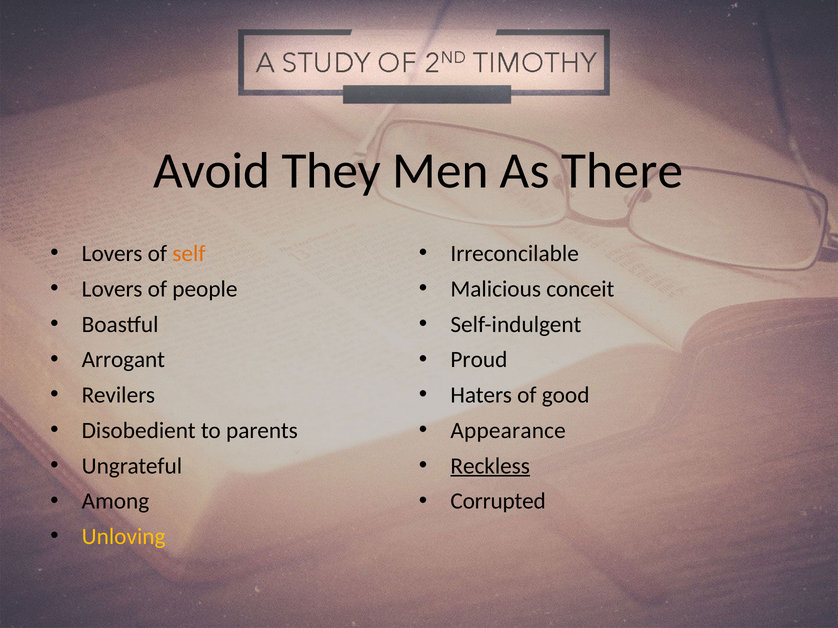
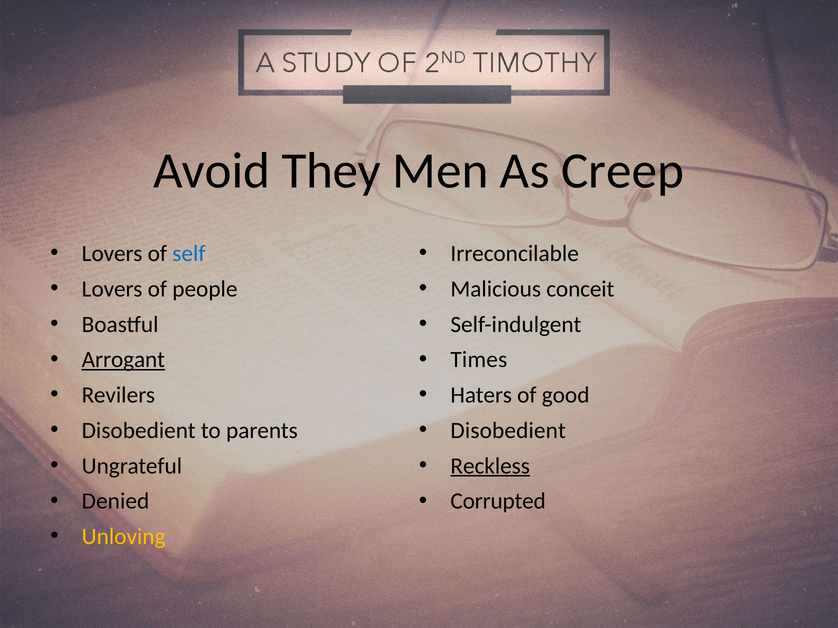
There: There -> Creep
self colour: orange -> blue
Arrogant underline: none -> present
Proud: Proud -> Times
Appearance at (508, 431): Appearance -> Disobedient
Among: Among -> Denied
